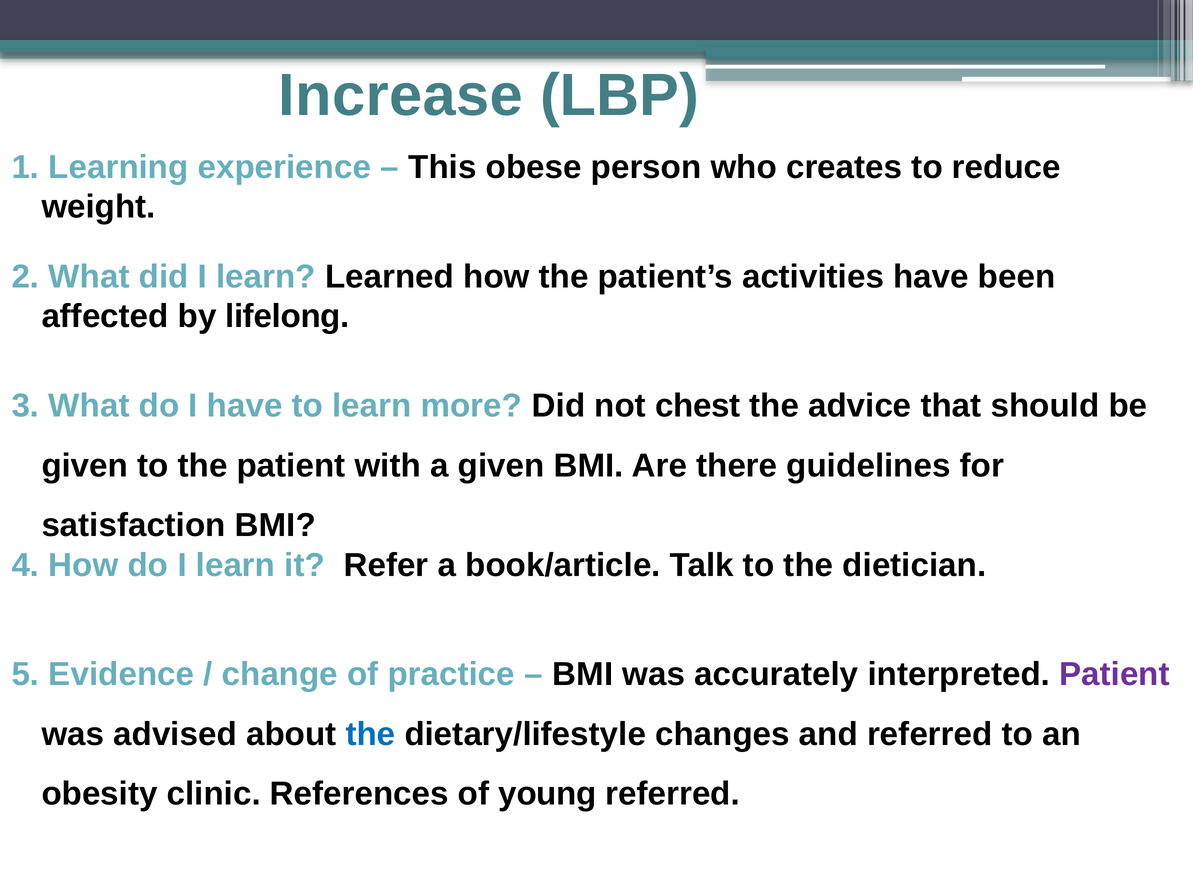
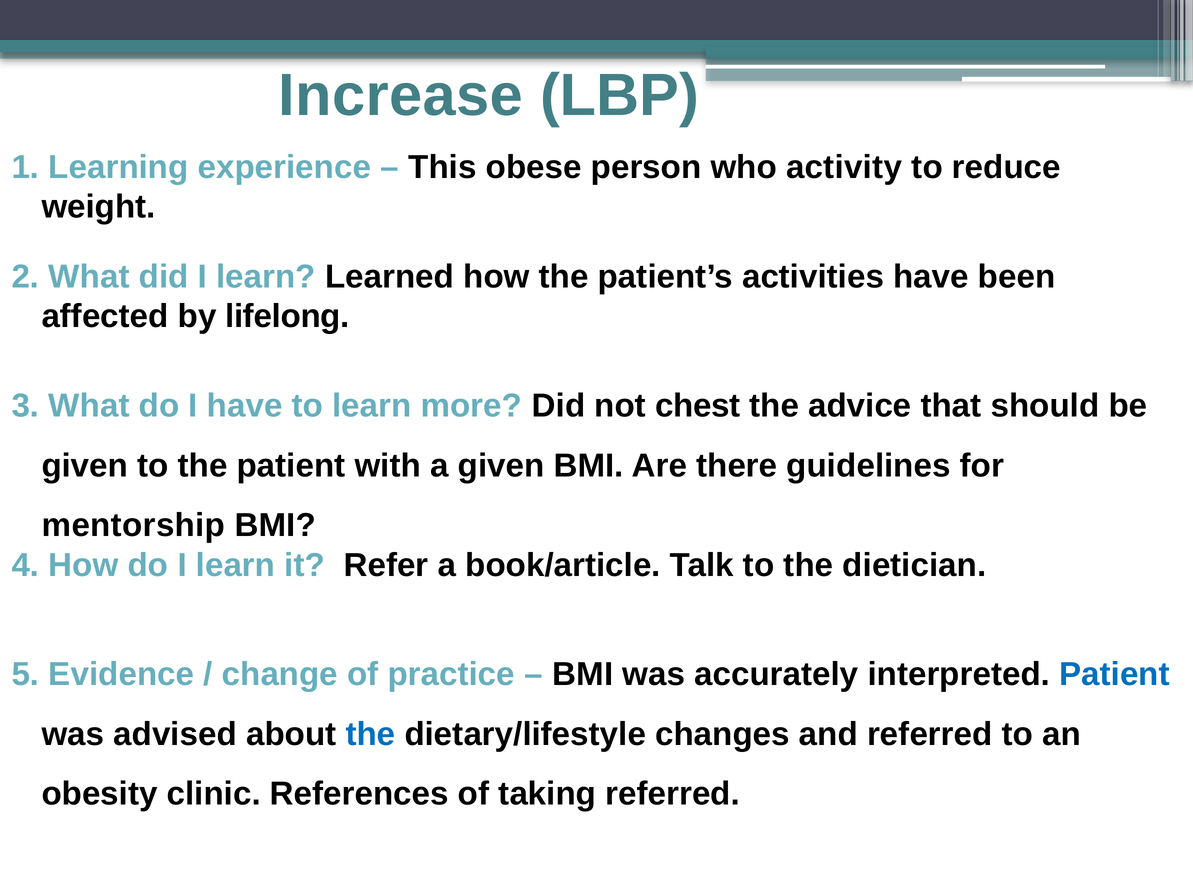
creates: creates -> activity
satisfaction: satisfaction -> mentorship
Patient at (1114, 674) colour: purple -> blue
young: young -> taking
